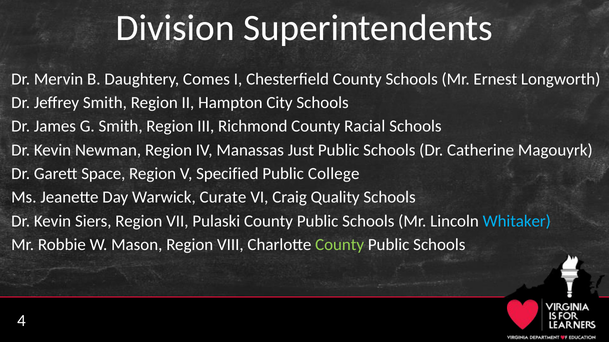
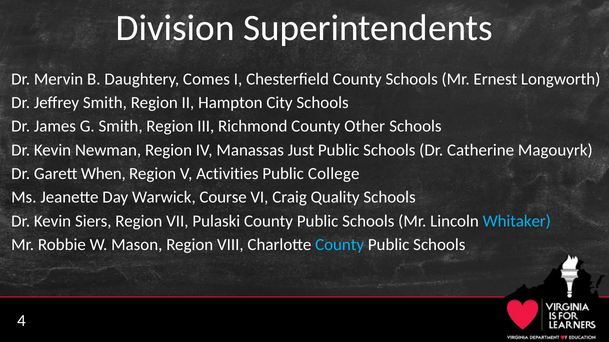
Racial: Racial -> Other
Space: Space -> When
Specified: Specified -> Activities
Curate: Curate -> Course
County at (340, 245) colour: light green -> light blue
